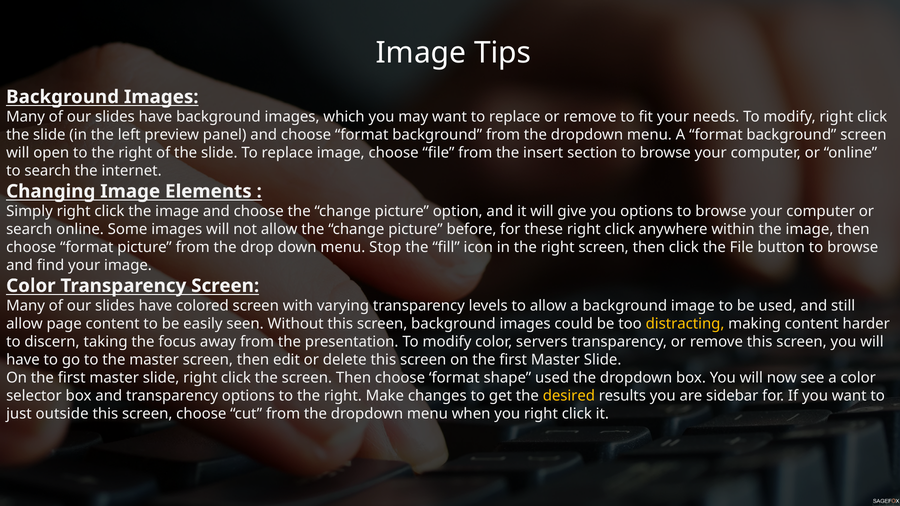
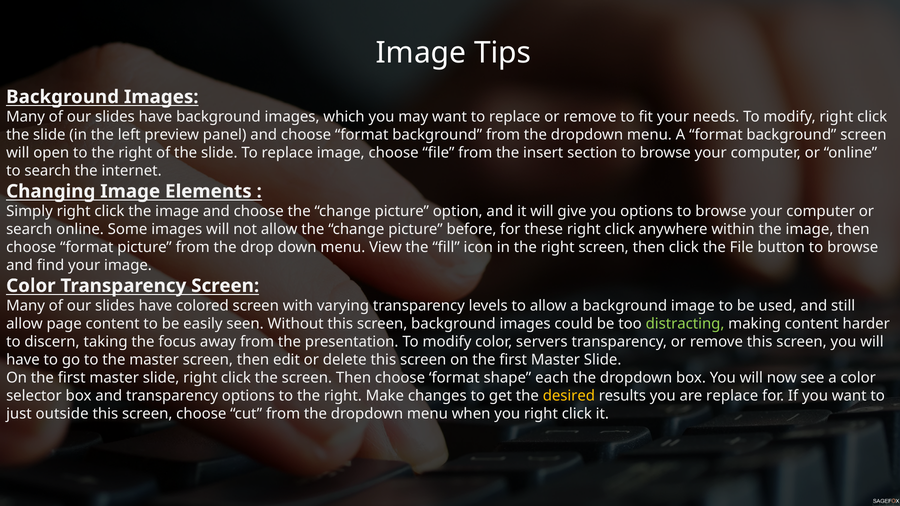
Stop: Stop -> View
distracting colour: yellow -> light green
shape used: used -> each
are sidebar: sidebar -> replace
